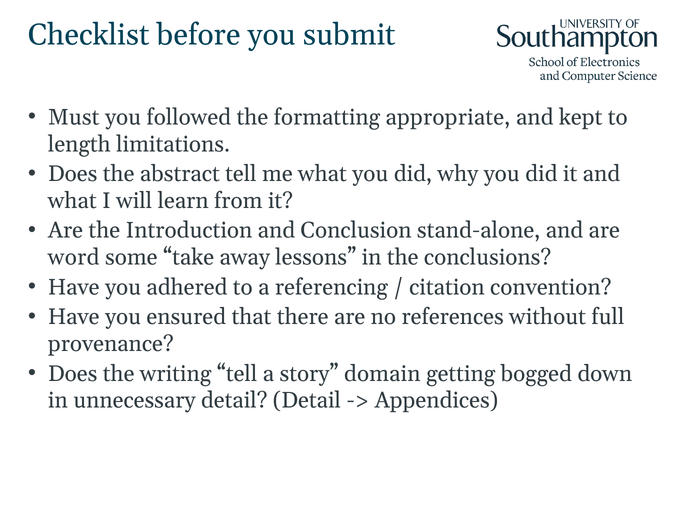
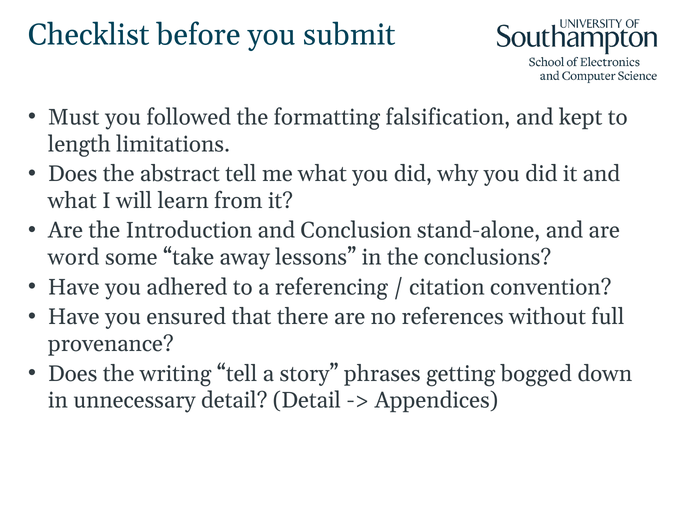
appropriate: appropriate -> falsification
domain: domain -> phrases
